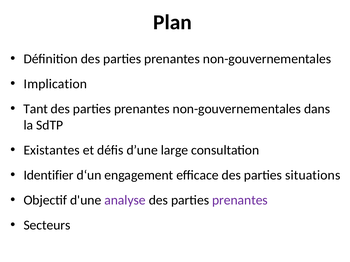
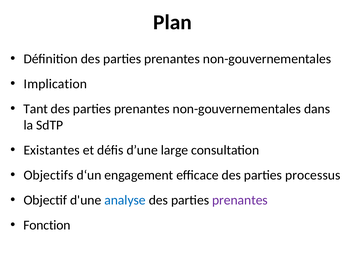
Identifier: Identifier -> Objectifs
situations: situations -> processus
analyse colour: purple -> blue
Secteurs: Secteurs -> Fonction
